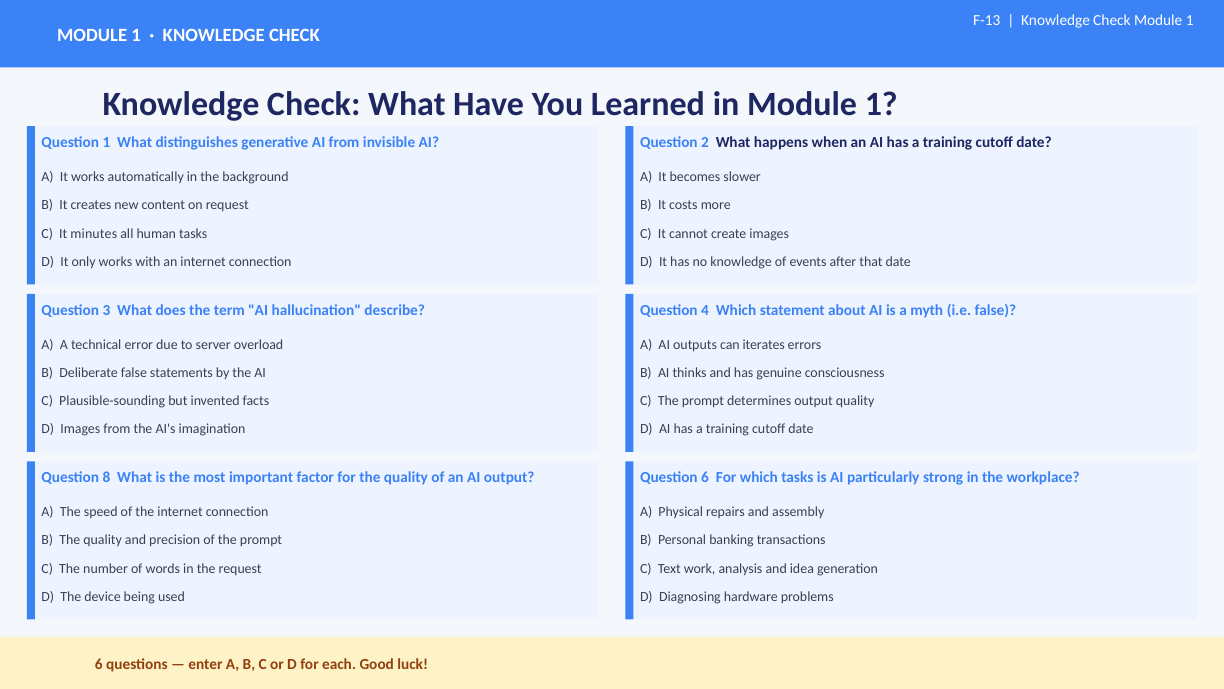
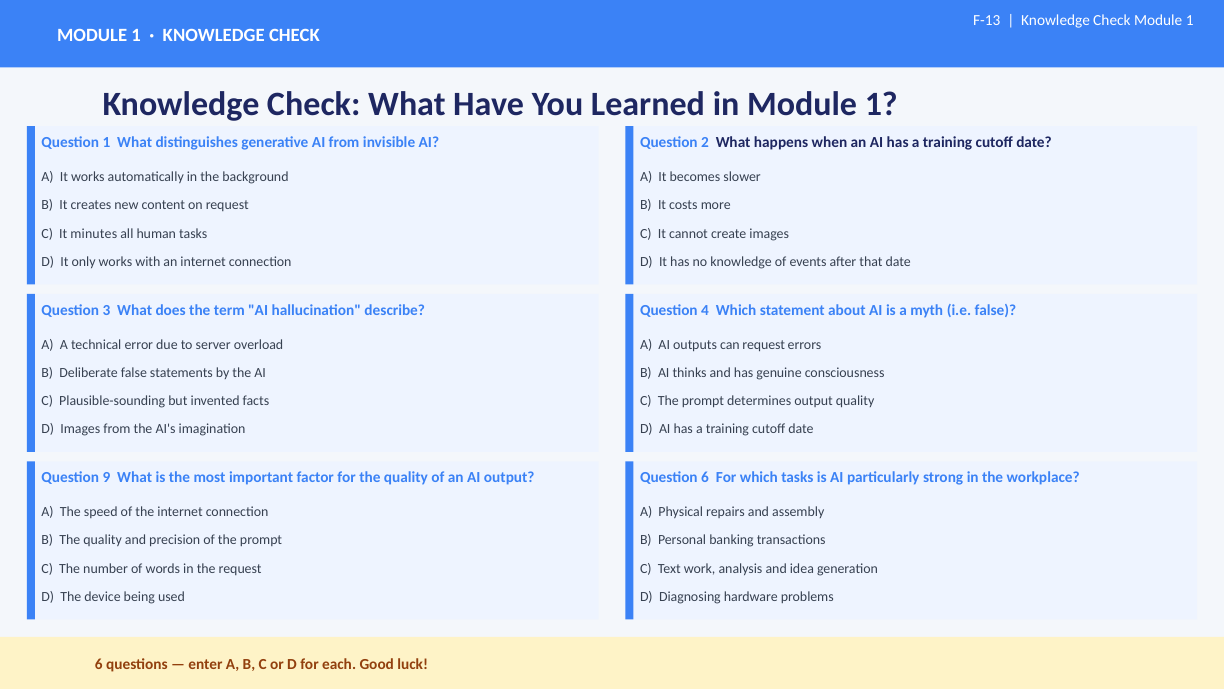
can iterates: iterates -> request
8: 8 -> 9
